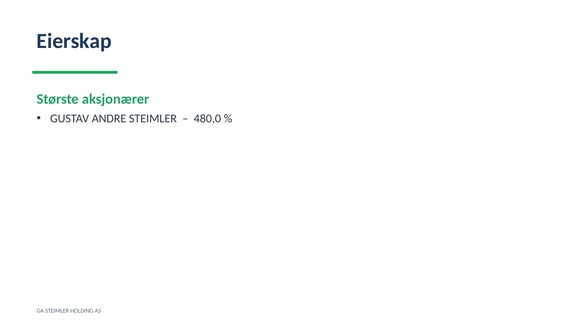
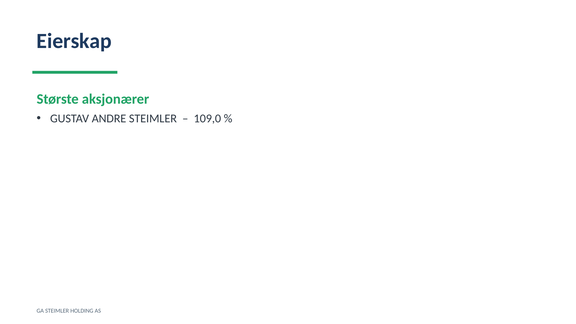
480,0: 480,0 -> 109,0
